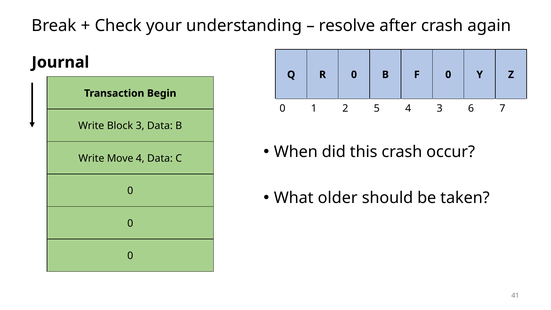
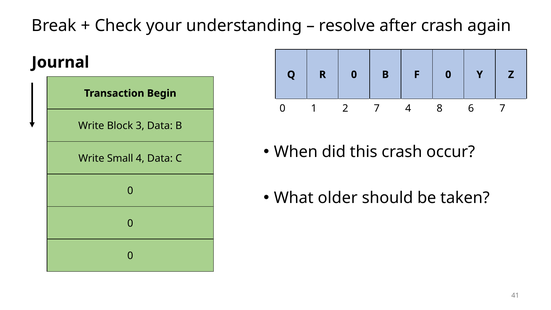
2 5: 5 -> 7
4 3: 3 -> 8
Move: Move -> Small
